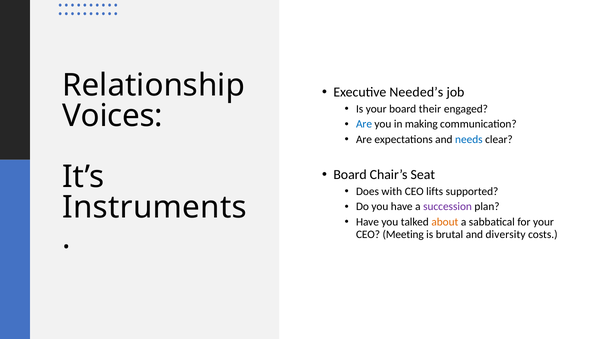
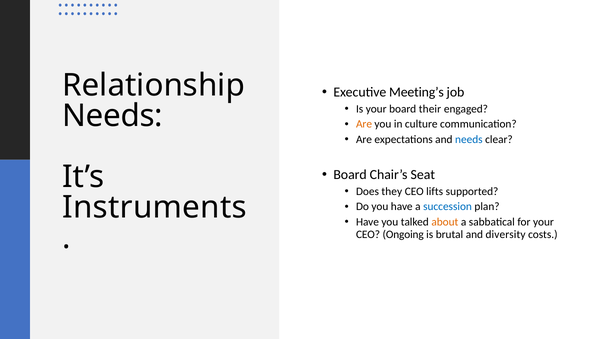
Needed’s: Needed’s -> Meeting’s
Voices at (113, 116): Voices -> Needs
Are at (364, 124) colour: blue -> orange
making: making -> culture
with: with -> they
succession colour: purple -> blue
Meeting: Meeting -> Ongoing
